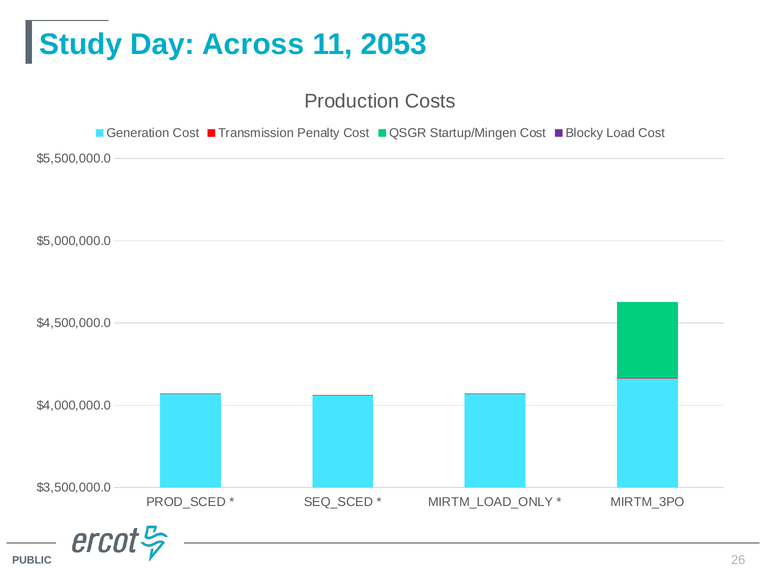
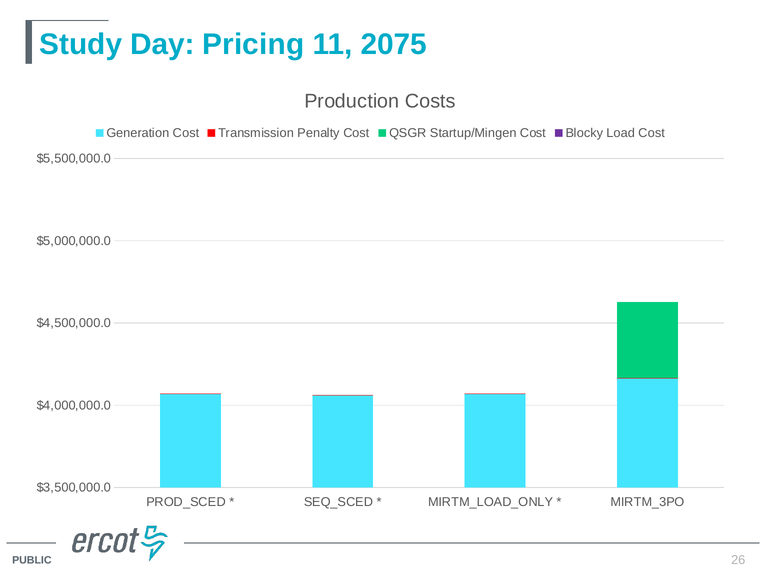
Across: Across -> Pricing
2053: 2053 -> 2075
